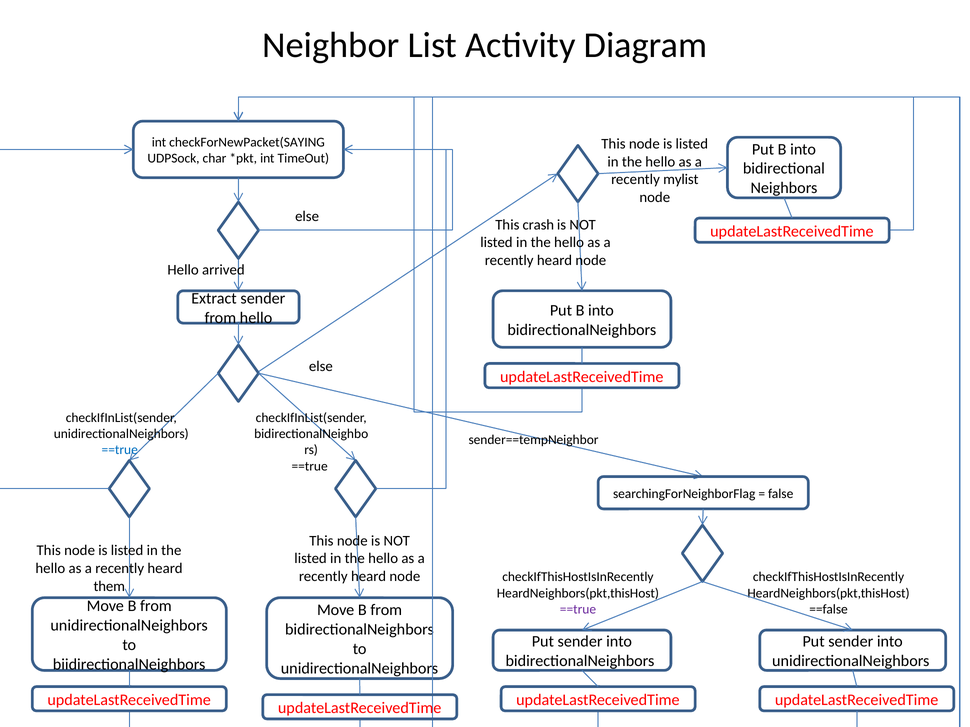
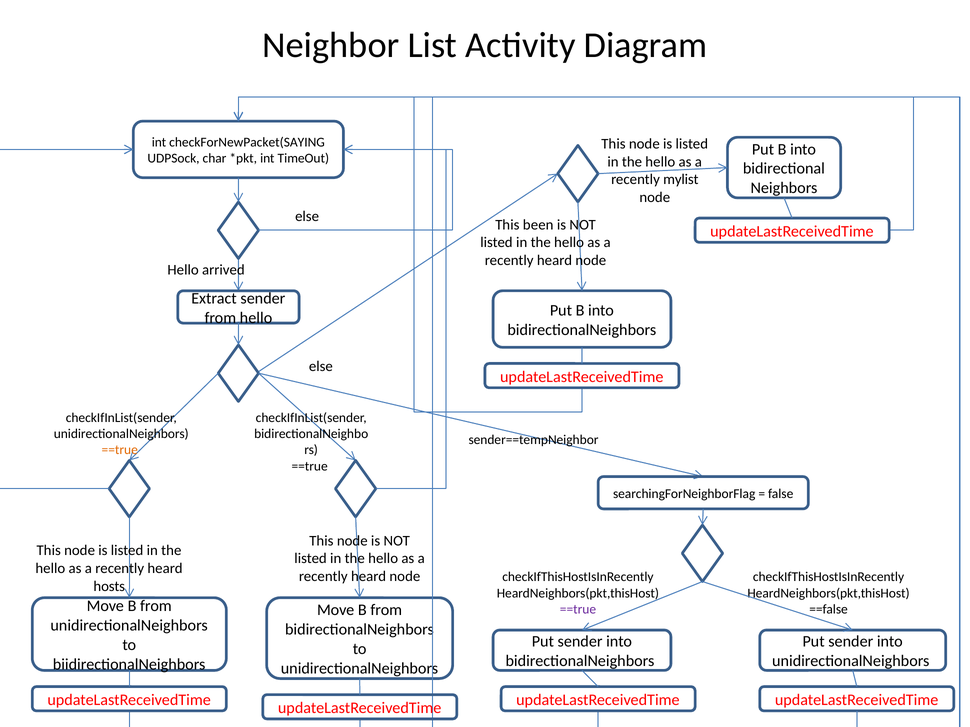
crash: crash -> been
==true at (120, 450) colour: blue -> orange
them: them -> hosts
